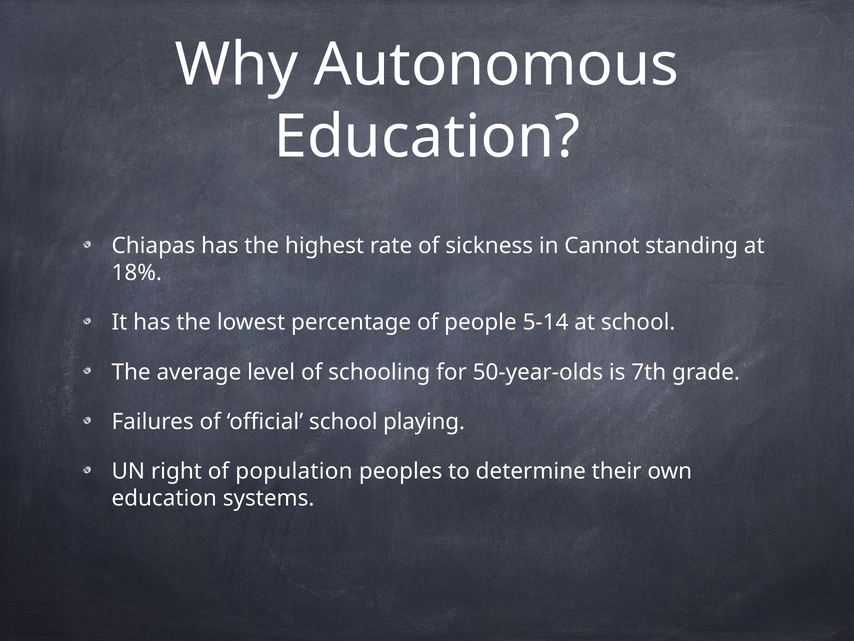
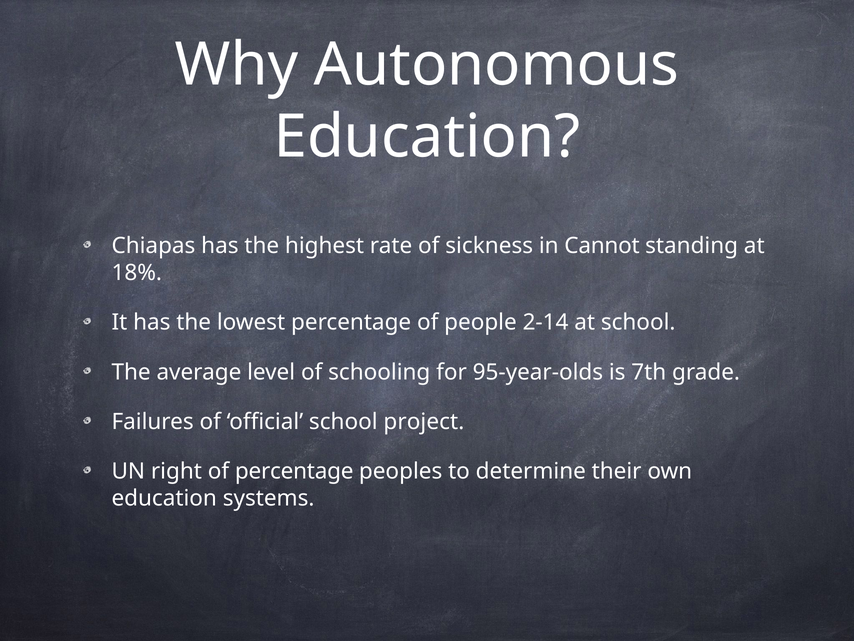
5-14: 5-14 -> 2-14
50-year-olds: 50-year-olds -> 95-year-olds
playing: playing -> project
of population: population -> percentage
